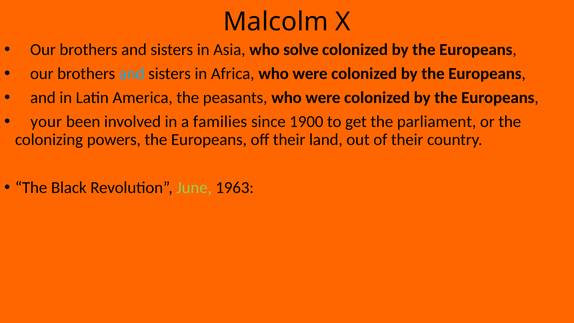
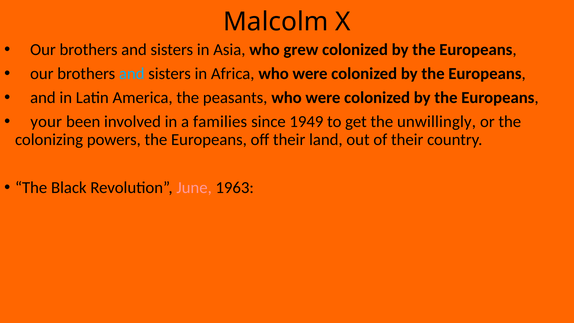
solve: solve -> grew
1900: 1900 -> 1949
parliament: parliament -> unwillingly
June colour: light green -> pink
